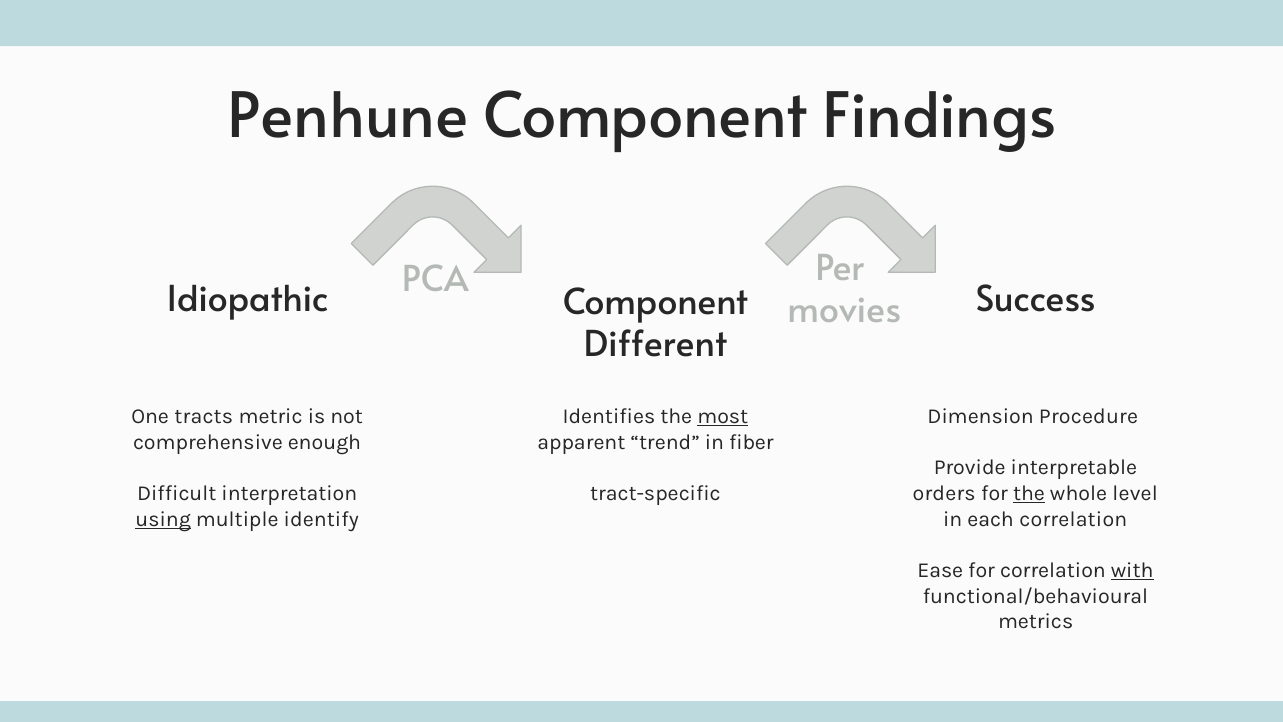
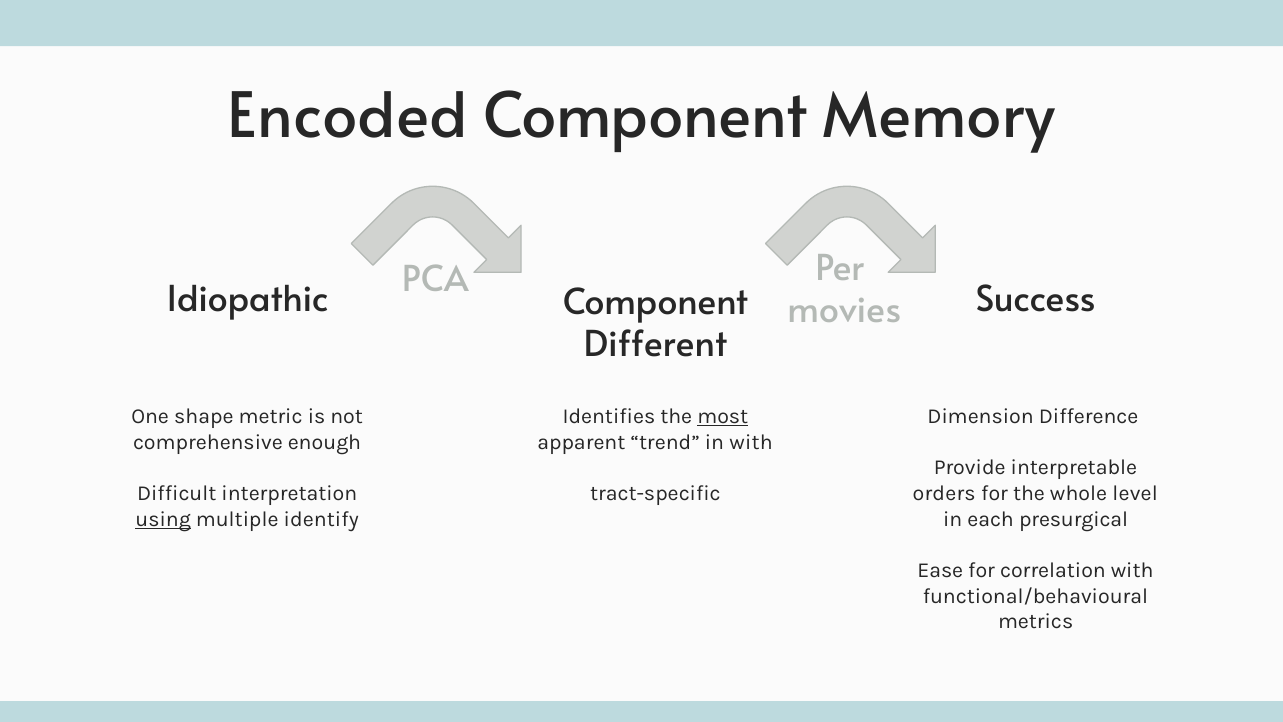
Penhune: Penhune -> Encoded
Findings: Findings -> Memory
tracts: tracts -> shape
Procedure: Procedure -> Difference
in fiber: fiber -> with
the at (1029, 493) underline: present -> none
each correlation: correlation -> presurgical
with at (1132, 570) underline: present -> none
